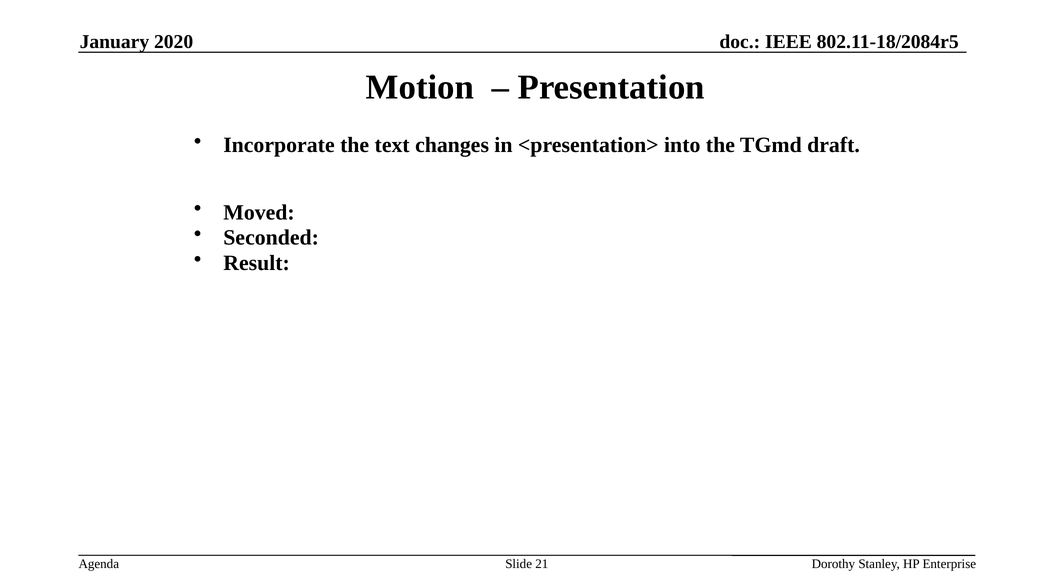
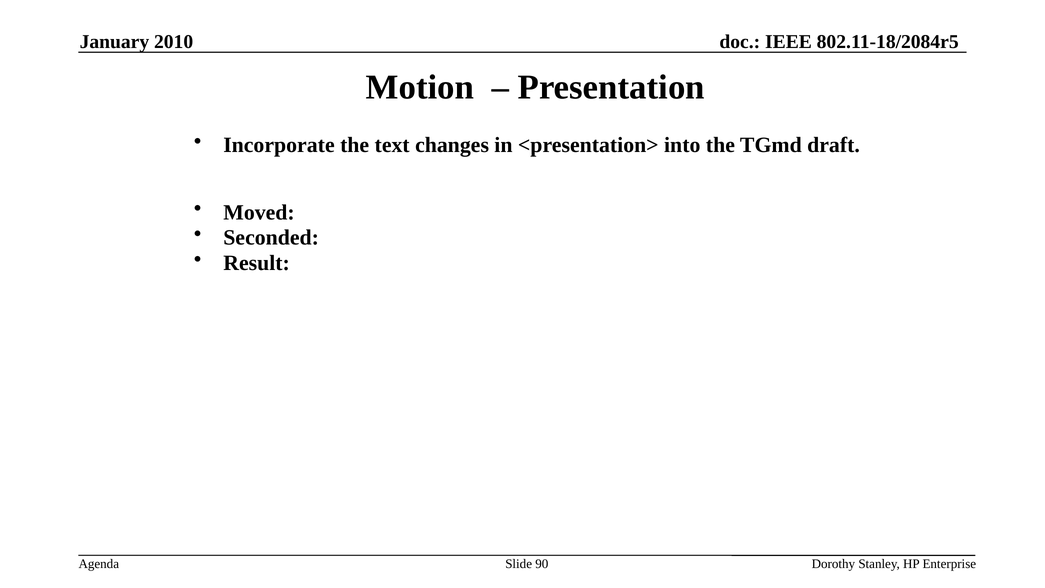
2020: 2020 -> 2010
21: 21 -> 90
